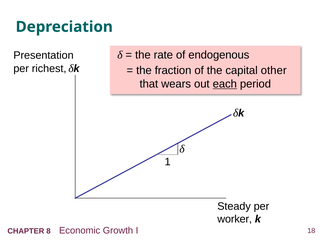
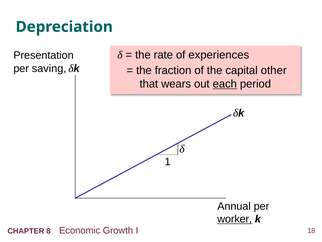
endogenous: endogenous -> experiences
richest: richest -> saving
Steady: Steady -> Annual
worker underline: none -> present
